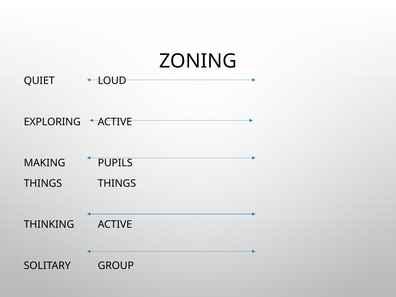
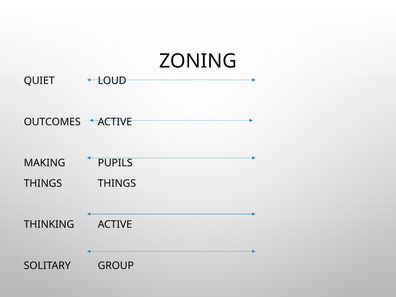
EXPLORING: EXPLORING -> OUTCOMES
